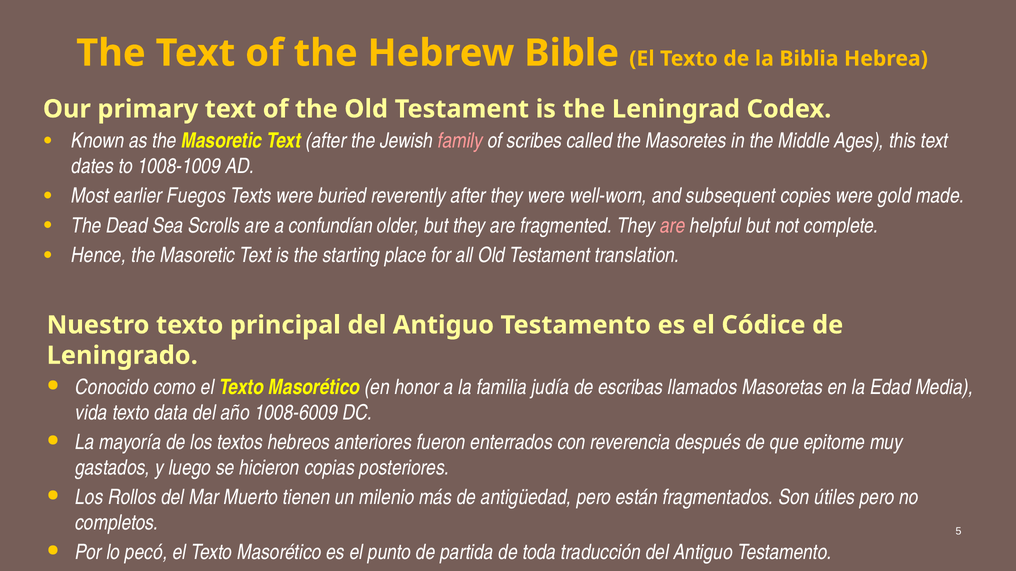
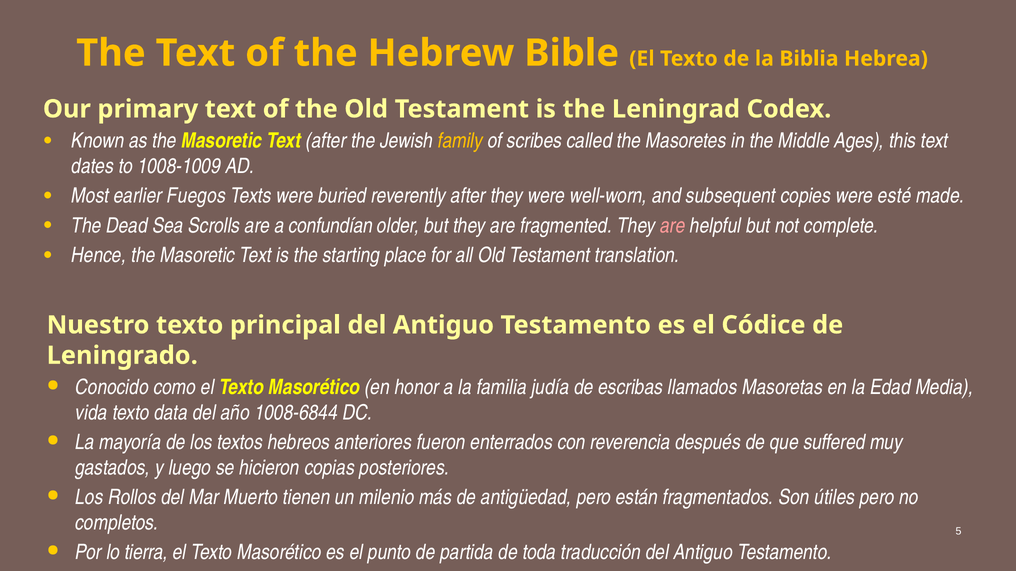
family colour: pink -> yellow
gold: gold -> esté
1008-6009: 1008-6009 -> 1008-6844
epitome: epitome -> suffered
pecó: pecó -> tierra
